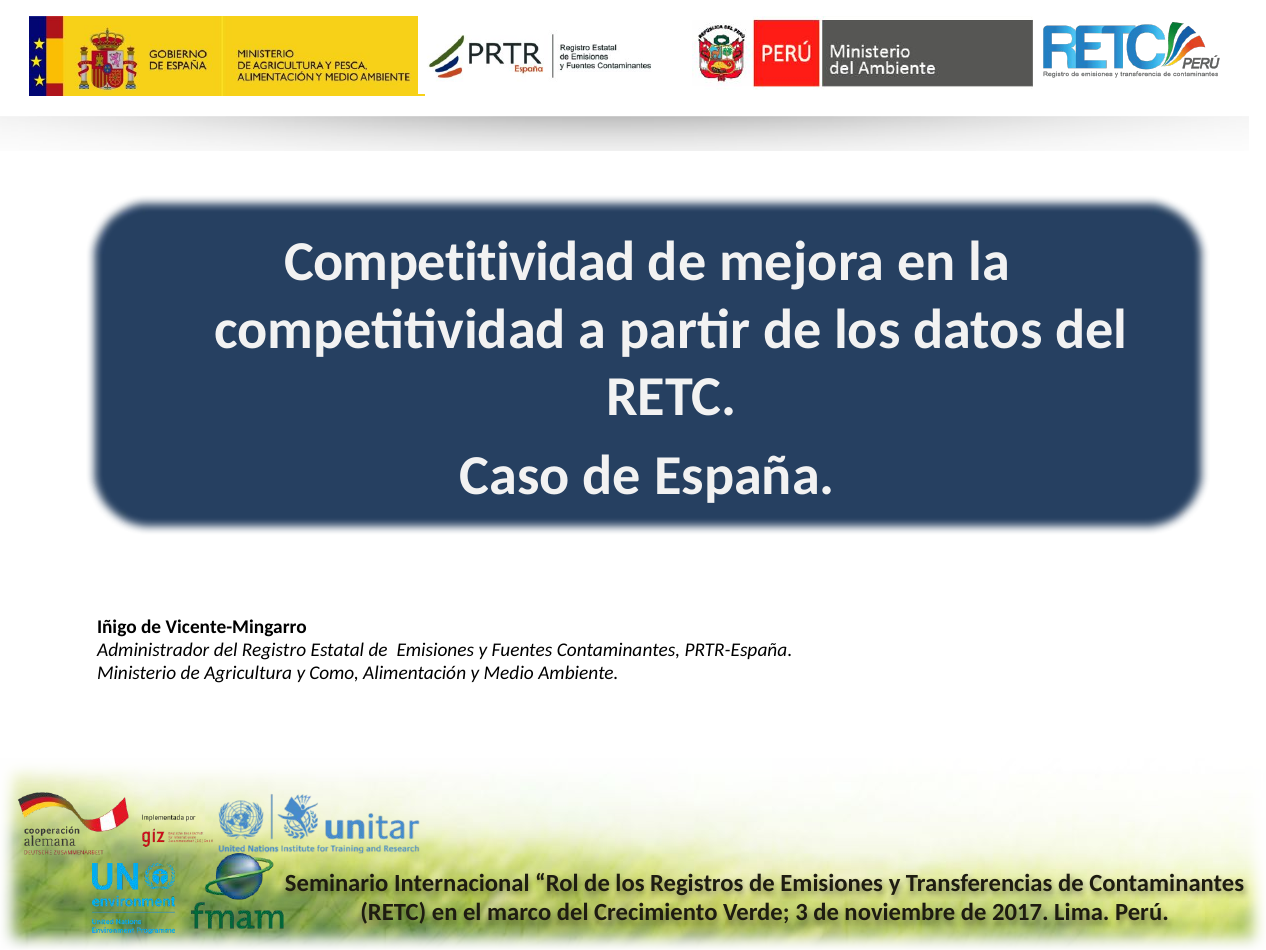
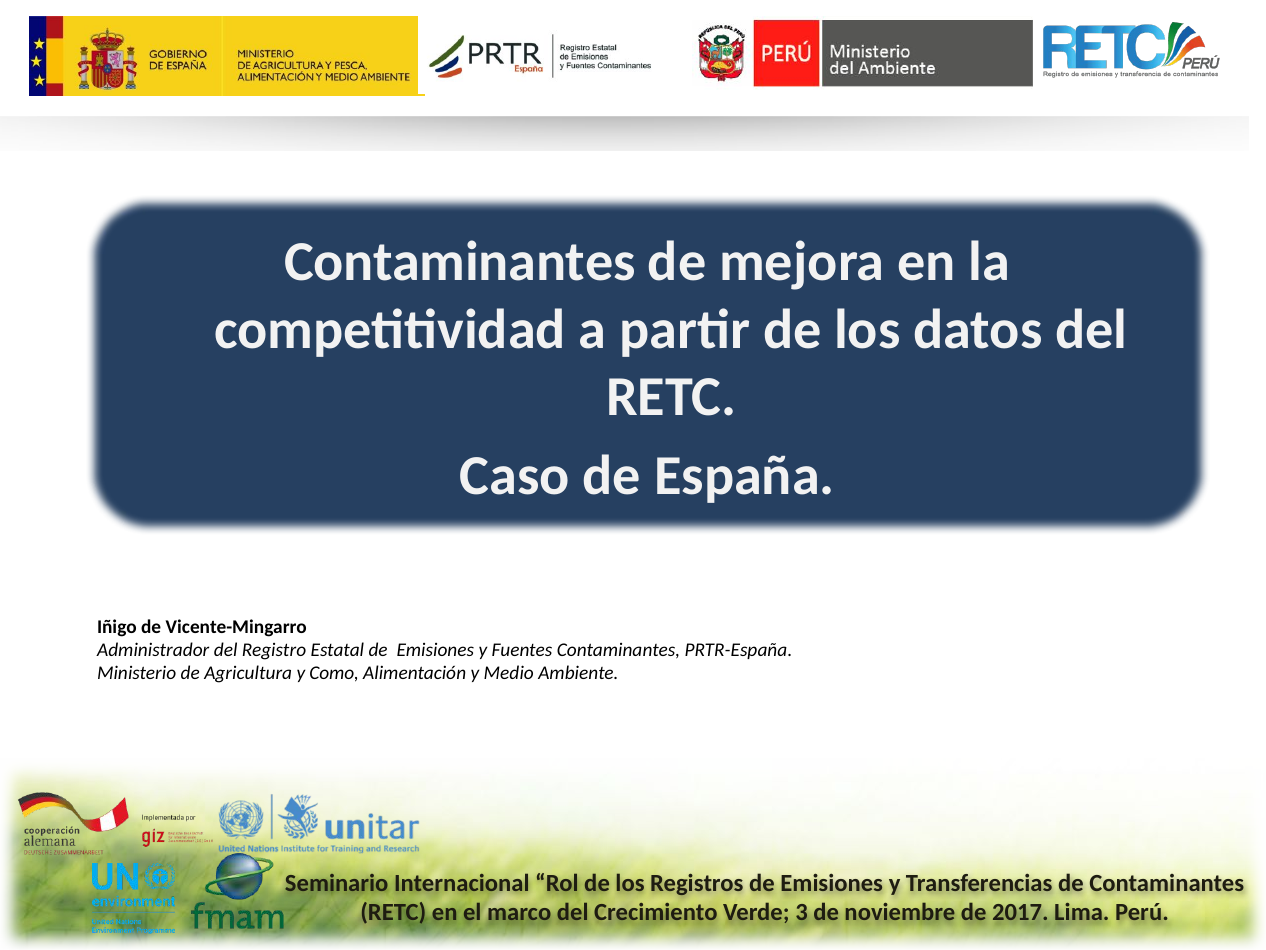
Competitividad at (460, 262): Competitividad -> Contaminantes
